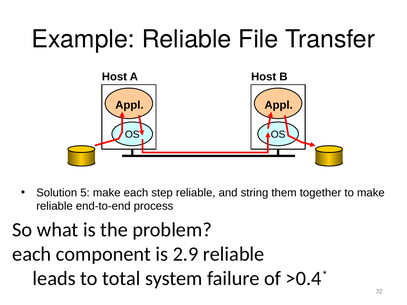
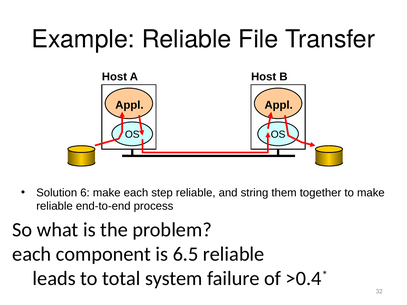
5: 5 -> 6
2.9: 2.9 -> 6.5
